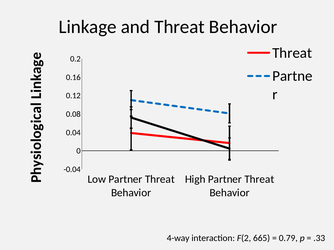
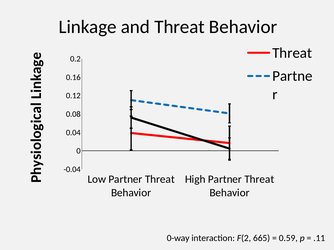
4-way: 4-way -> 0-way
0.79: 0.79 -> 0.59
.33: .33 -> .11
